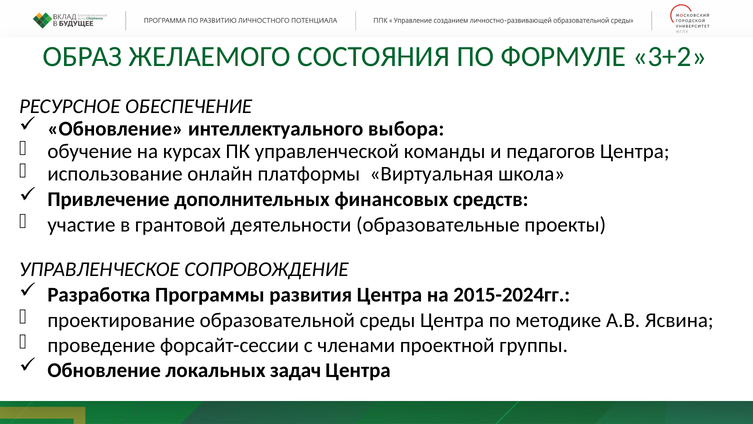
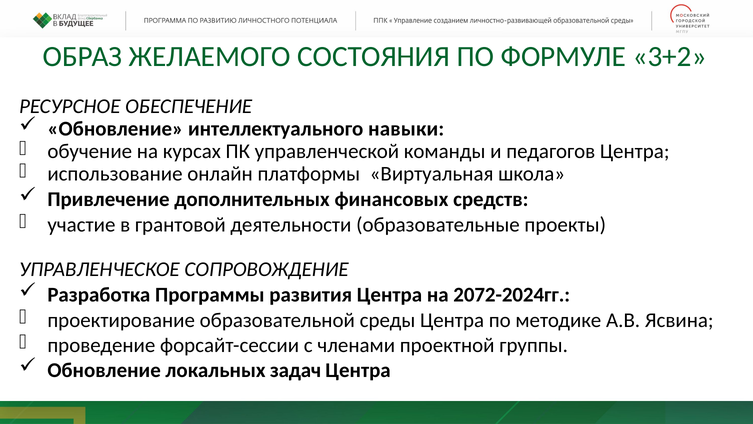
выбора: выбора -> навыки
2015-2024гг: 2015-2024гг -> 2072-2024гг
